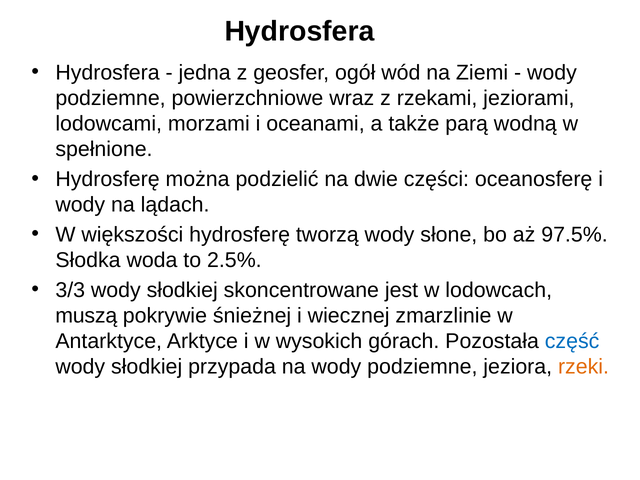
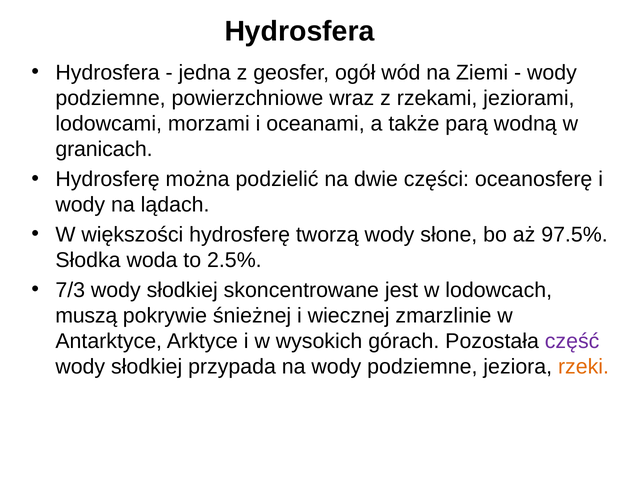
spełnione: spełnione -> granicach
3/3: 3/3 -> 7/3
część colour: blue -> purple
